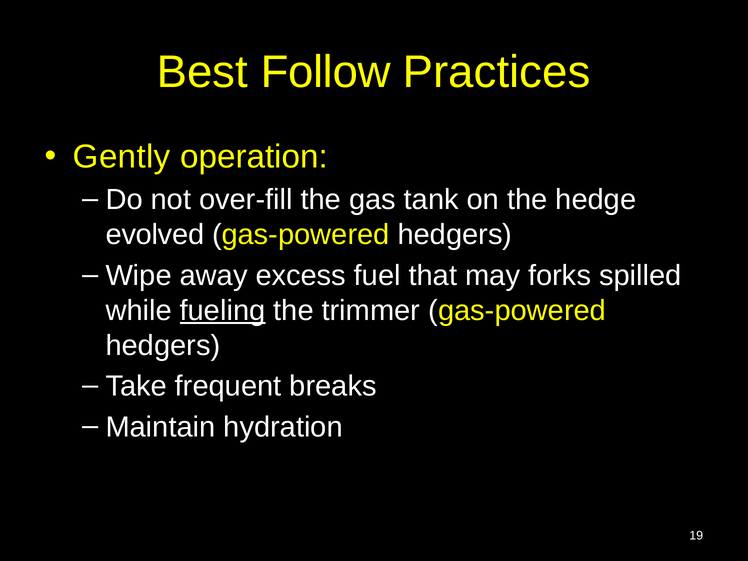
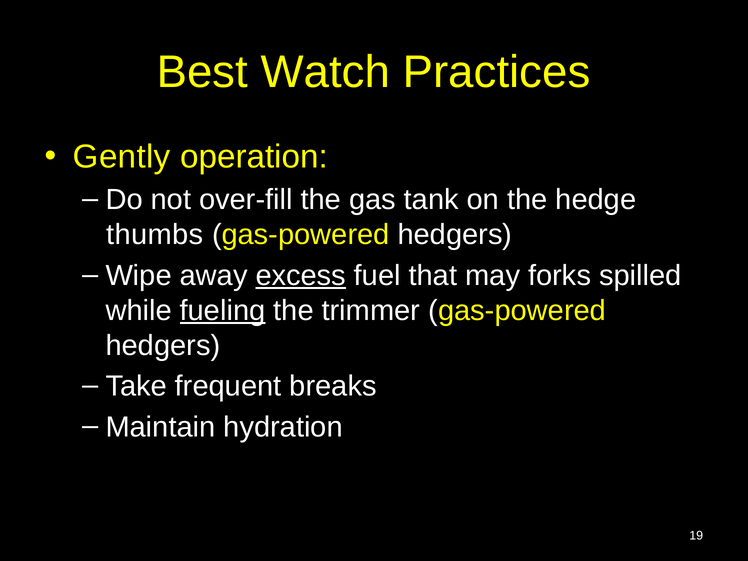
Follow: Follow -> Watch
evolved: evolved -> thumbs
excess underline: none -> present
